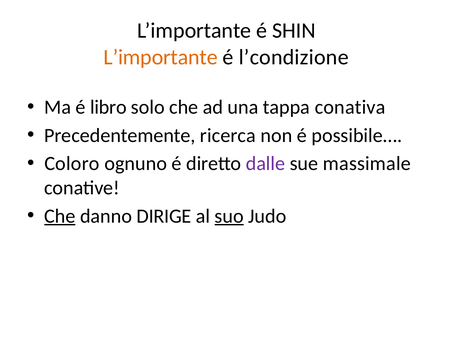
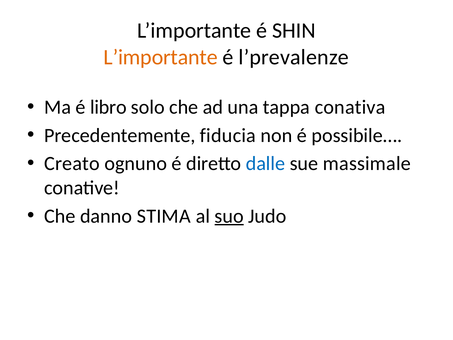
l’condizione: l’condizione -> l’prevalenze
ricerca: ricerca -> fiducia
Coloro: Coloro -> Creato
dalle colour: purple -> blue
Che at (60, 216) underline: present -> none
DIRIGE: DIRIGE -> STIMA
